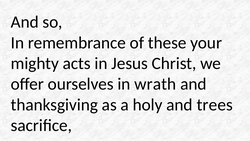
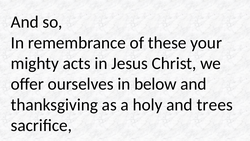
wrath: wrath -> below
